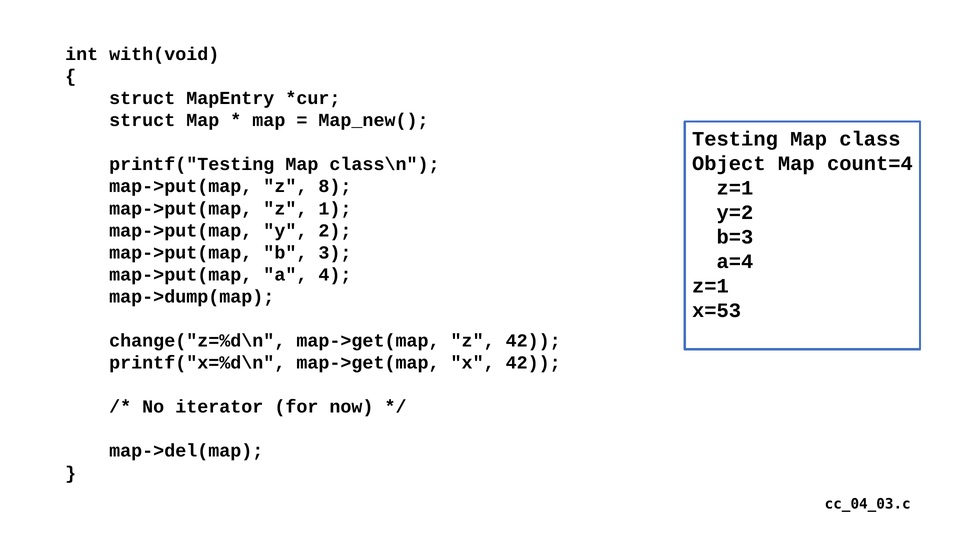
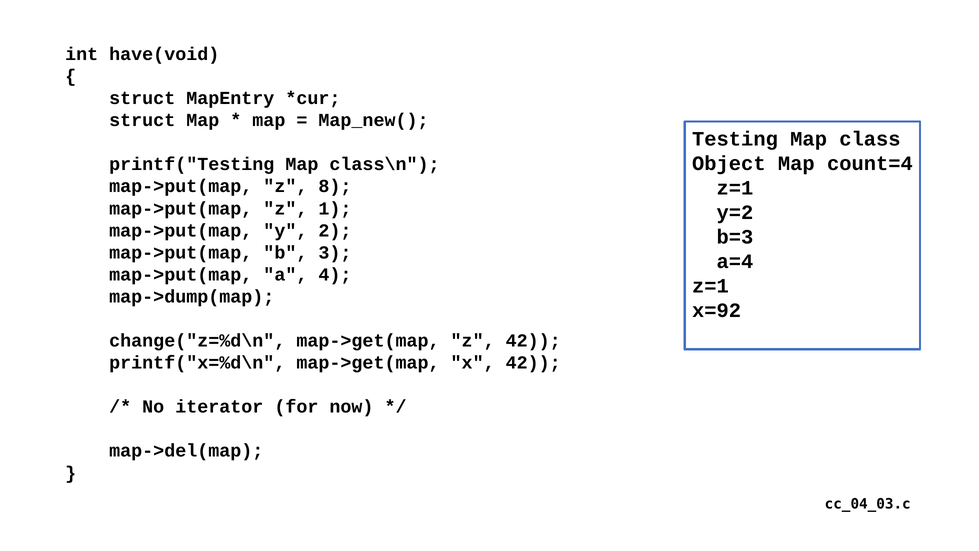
with(void: with(void -> have(void
x=53: x=53 -> x=92
